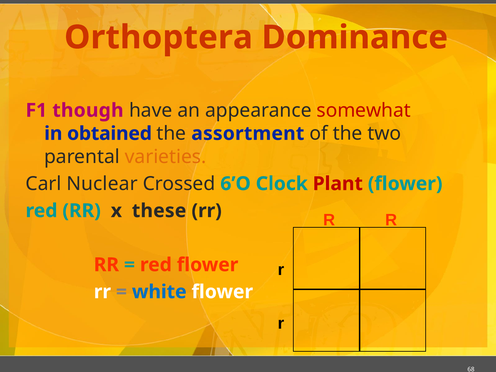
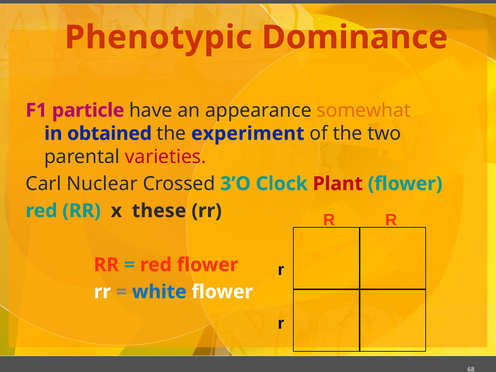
Orthoptera: Orthoptera -> Phenotypic
though: though -> particle
somewhat colour: red -> orange
assortment: assortment -> experiment
varieties colour: orange -> red
6’O: 6’O -> 3’O
